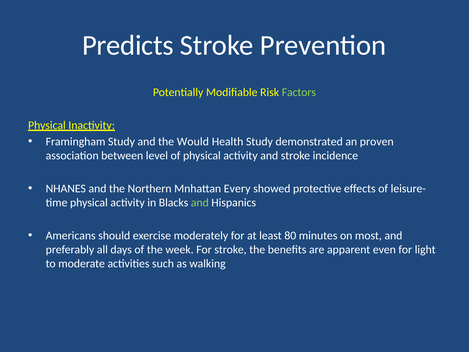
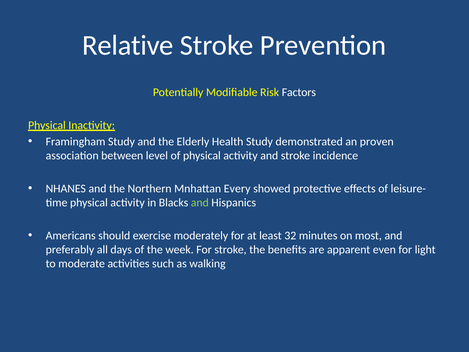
Predicts: Predicts -> Relative
Factors colour: light green -> white
Would: Would -> Elderly
80: 80 -> 32
